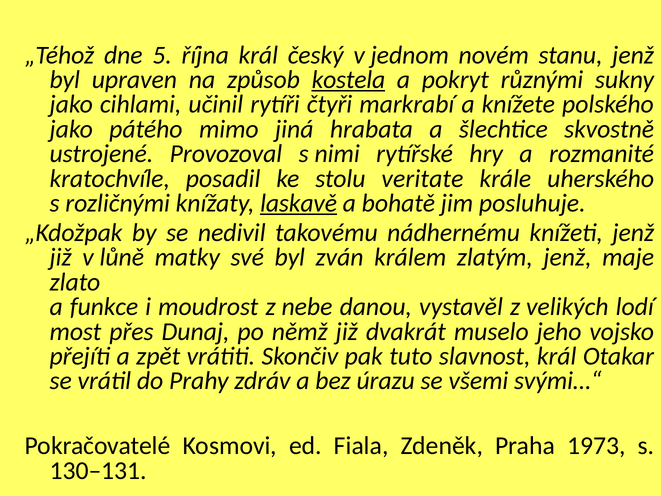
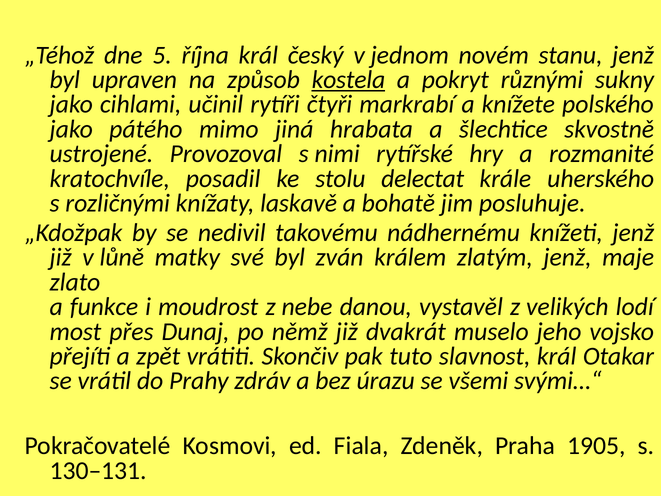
veritate: veritate -> delectat
laskavě underline: present -> none
1973: 1973 -> 1905
